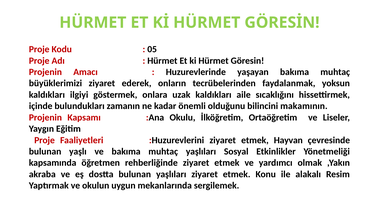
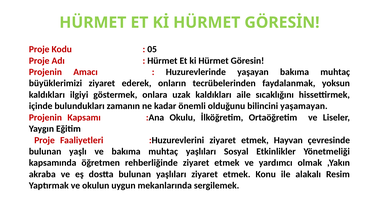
makamının: makamının -> yaşamayan
